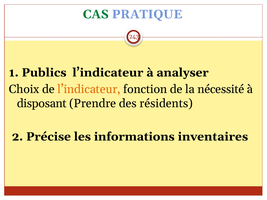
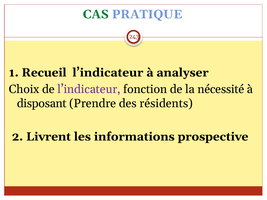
Publics: Publics -> Recueil
l’indicateur at (89, 89) colour: orange -> purple
Précise: Précise -> Livrent
inventaires: inventaires -> prospective
